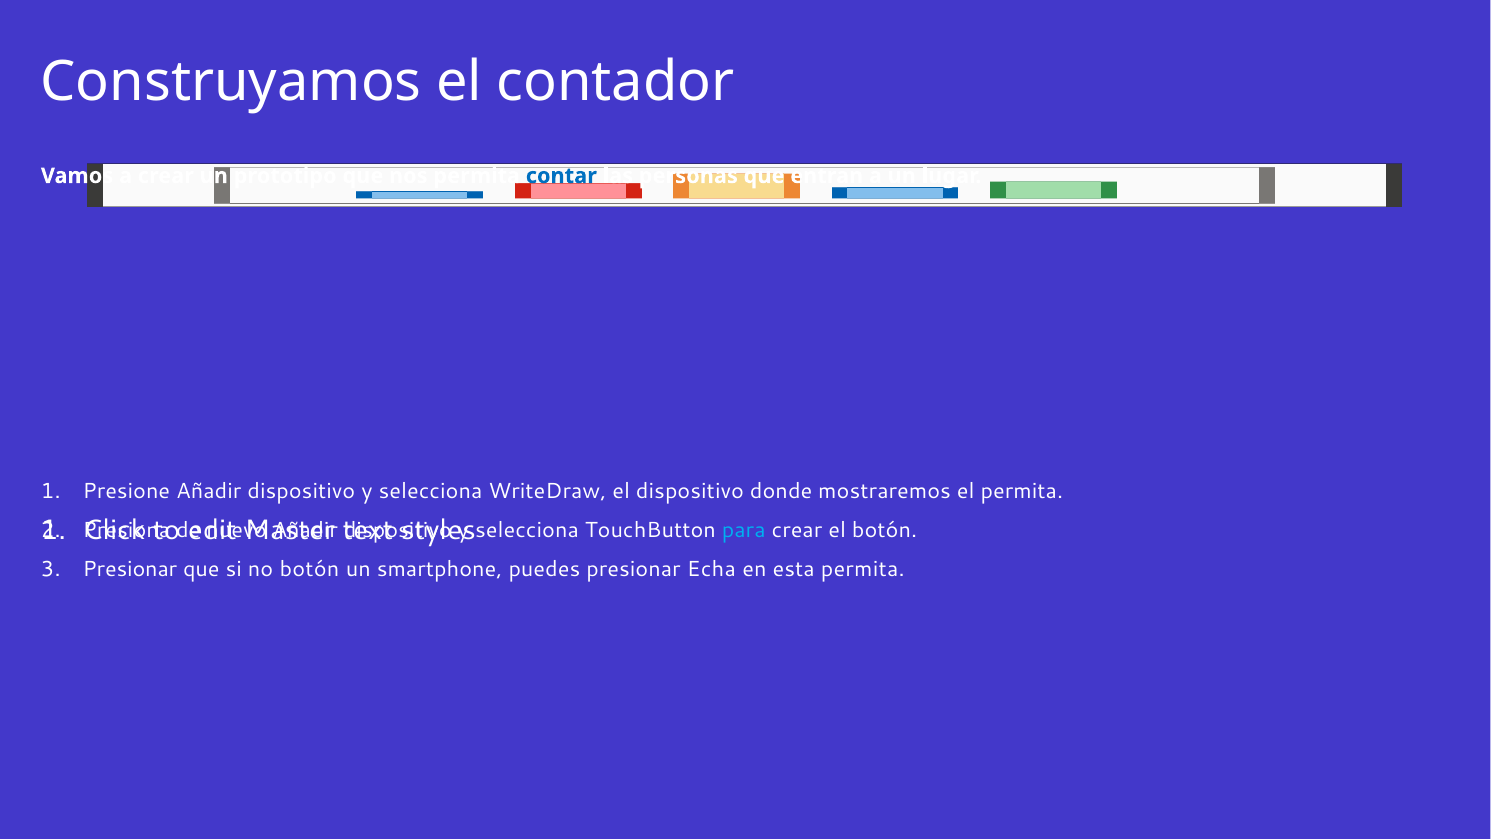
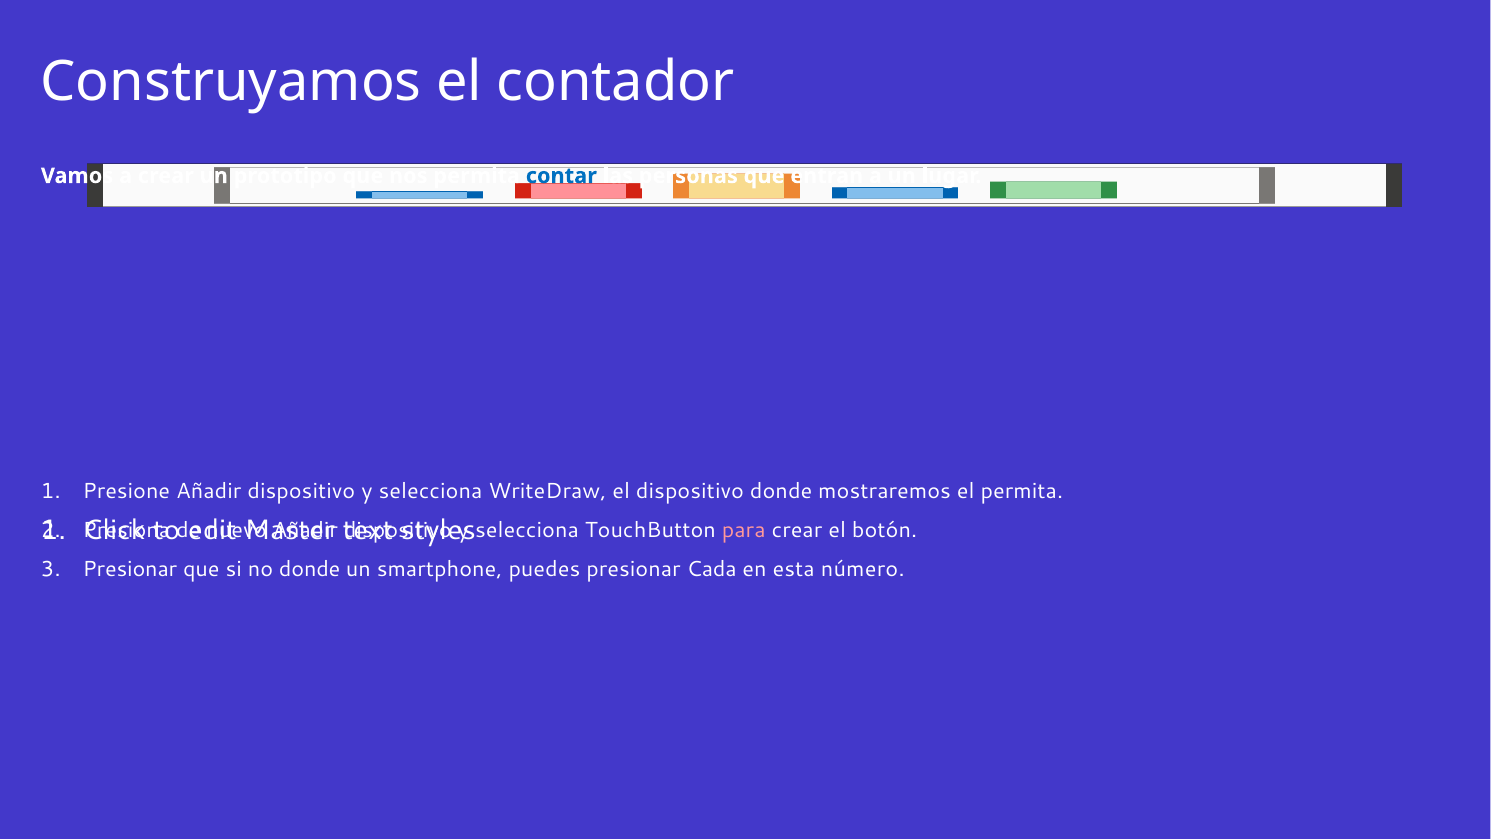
para colour: light blue -> pink
no botón: botón -> donde
Echa: Echa -> Cada
esta permita: permita -> número
